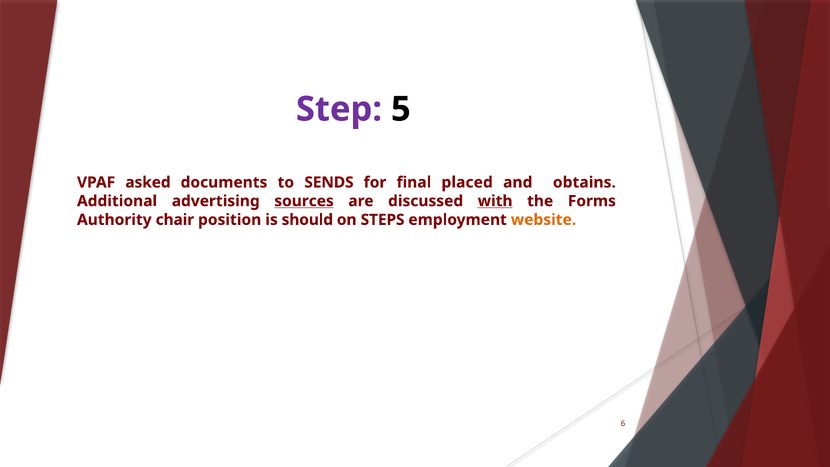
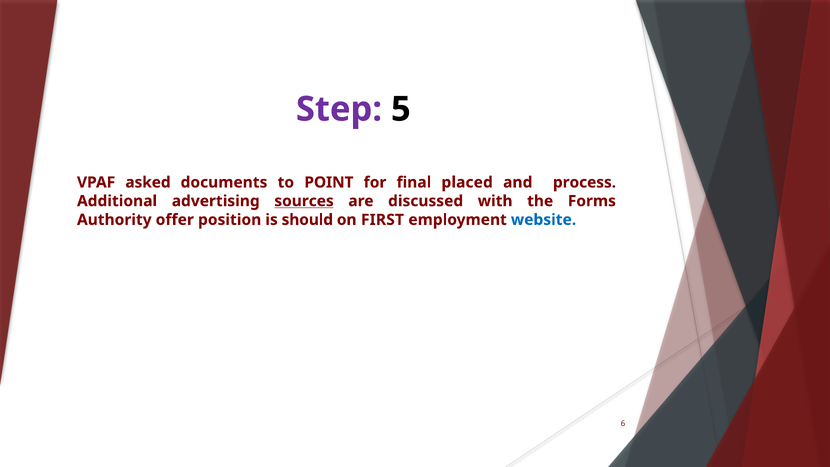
SENDS: SENDS -> POINT
obtains: obtains -> process
with underline: present -> none
chair: chair -> offer
STEPS: STEPS -> FIRST
website colour: orange -> blue
